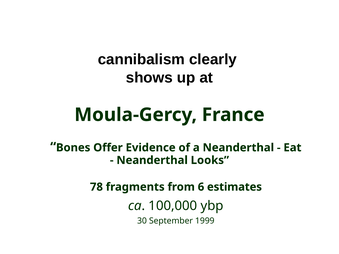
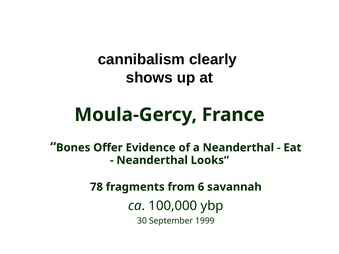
estimates: estimates -> savannah
